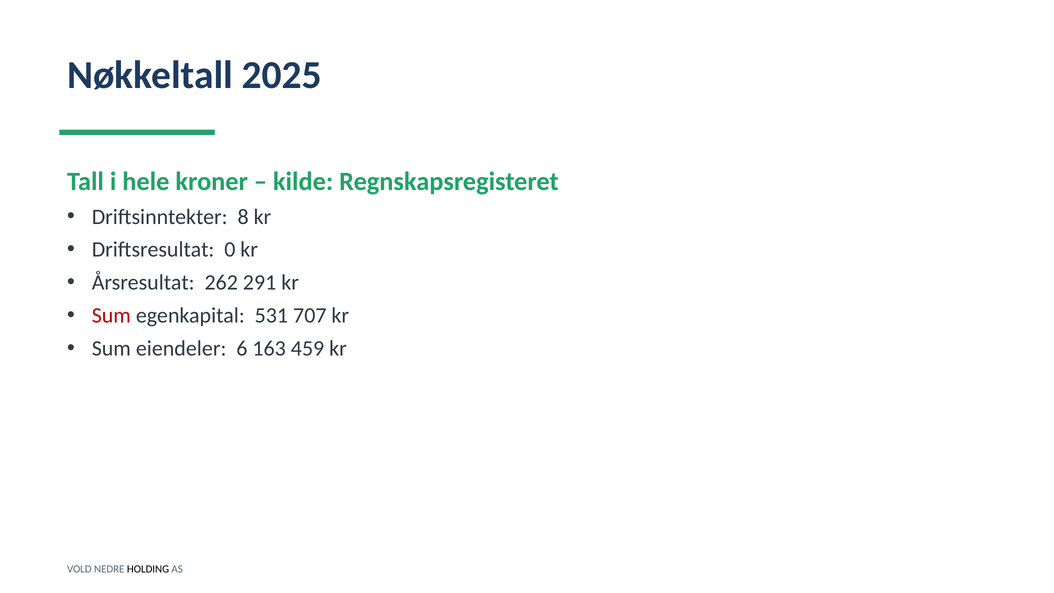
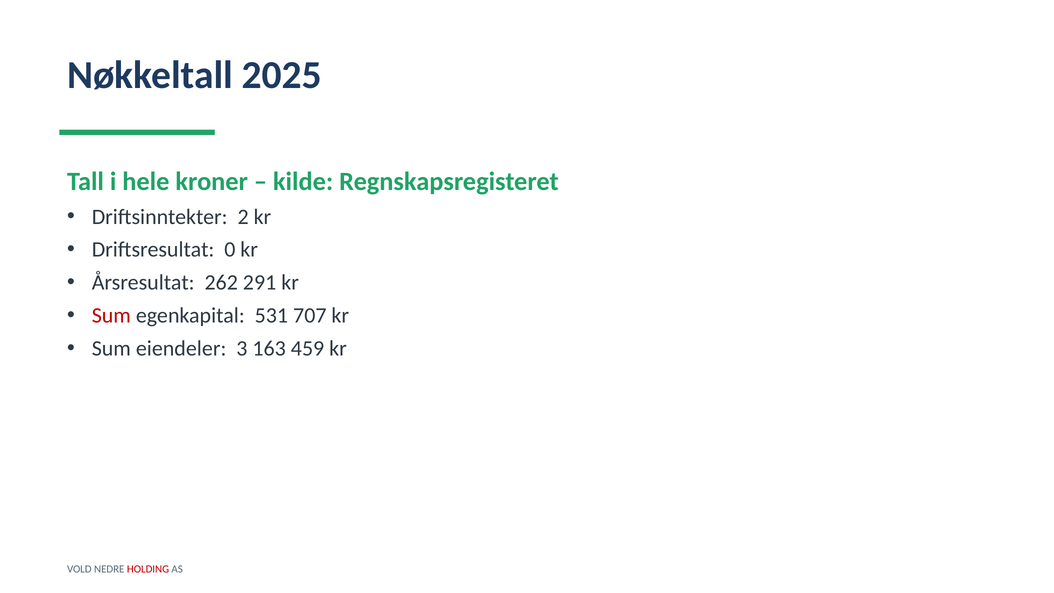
8: 8 -> 2
6: 6 -> 3
HOLDING colour: black -> red
